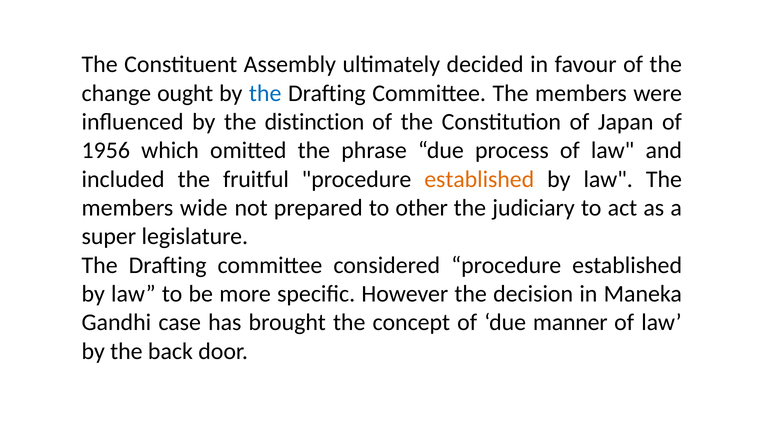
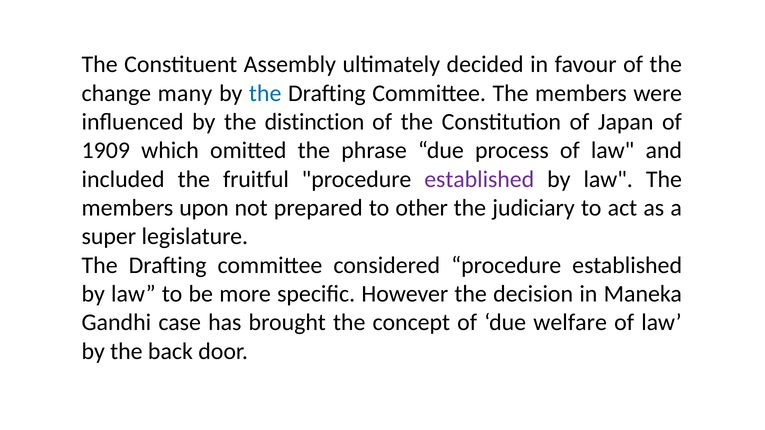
ought: ought -> many
1956: 1956 -> 1909
established at (479, 179) colour: orange -> purple
wide: wide -> upon
manner: manner -> welfare
